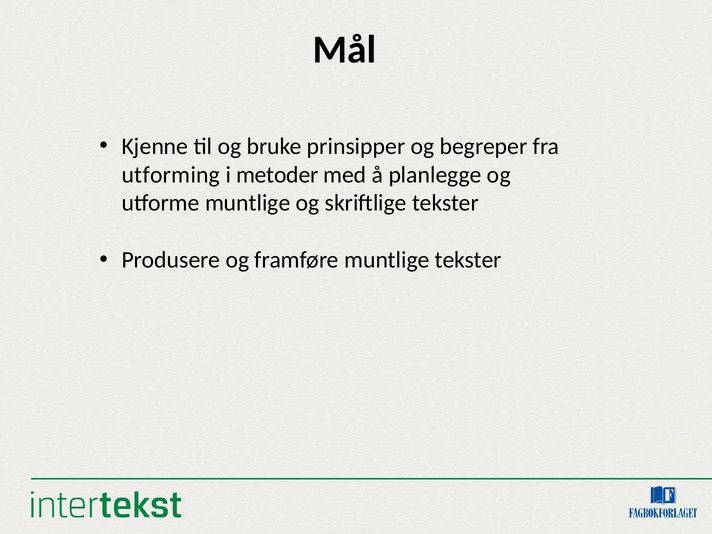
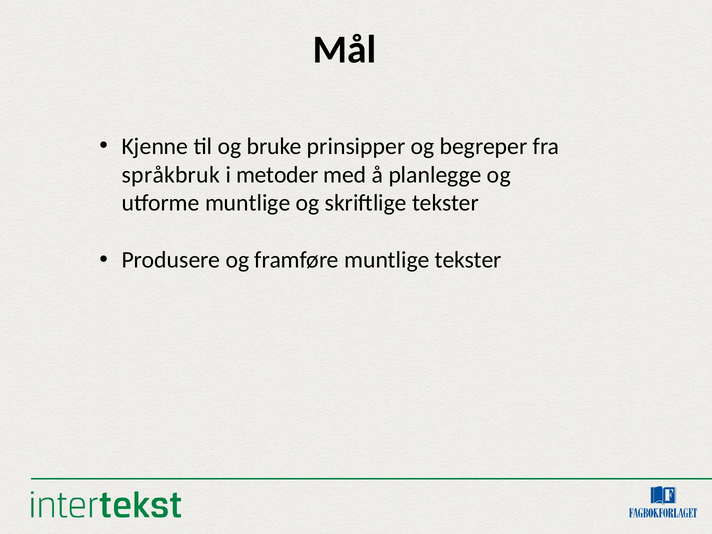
utforming: utforming -> språkbruk
